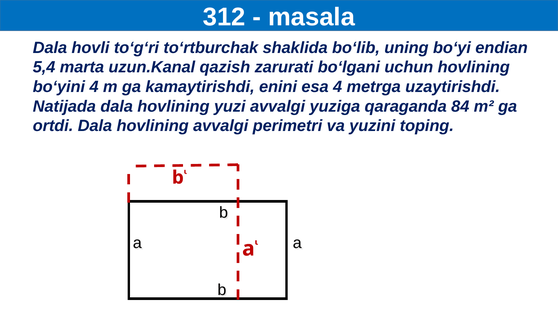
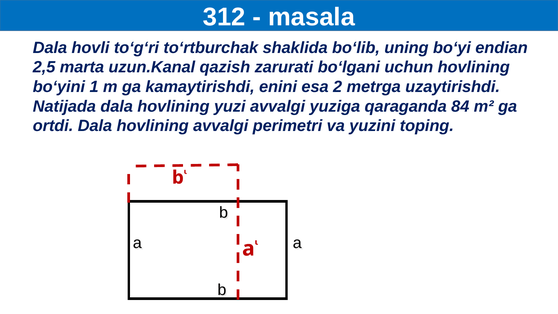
5,4: 5,4 -> 2,5
bo‘yini 4: 4 -> 1
esa 4: 4 -> 2
